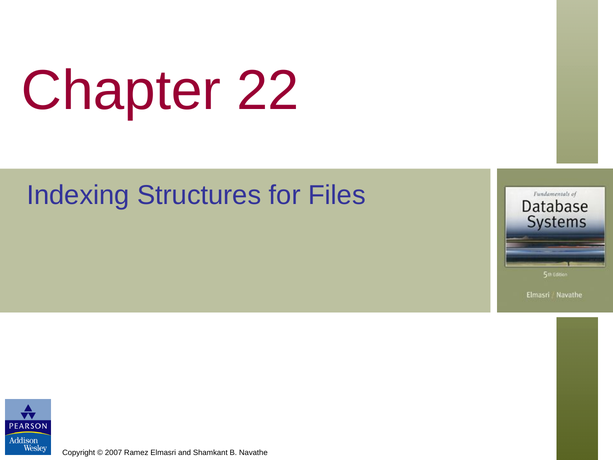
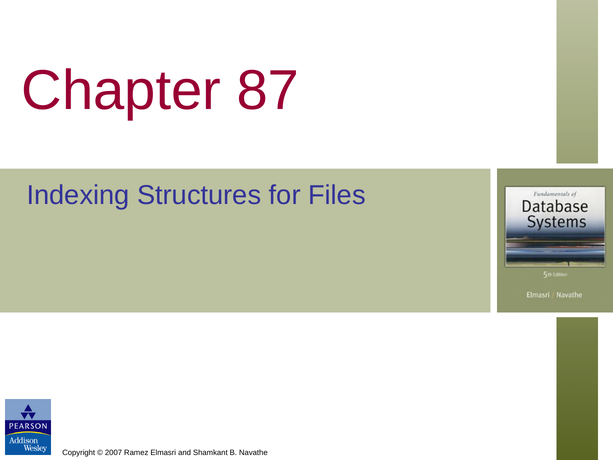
22: 22 -> 87
